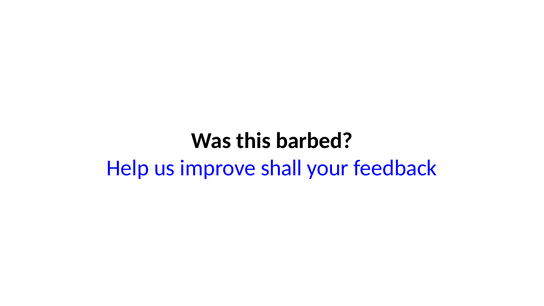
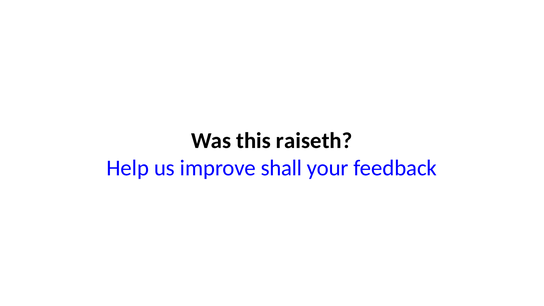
barbed: barbed -> raiseth
